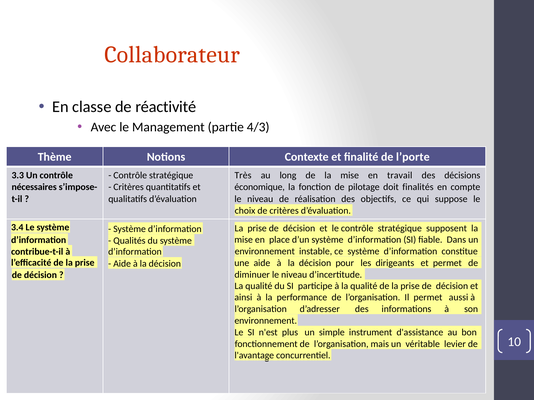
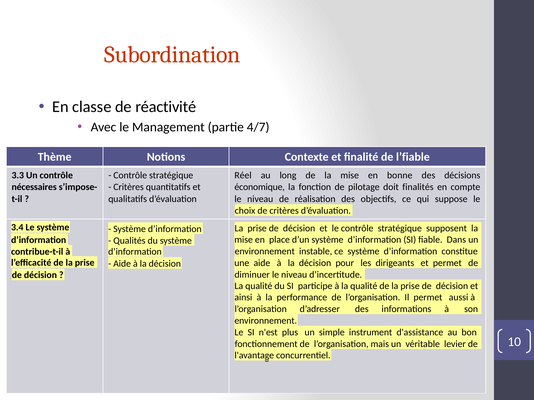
Collaborateur: Collaborateur -> Subordination
4/3: 4/3 -> 4/7
l’porte: l’porte -> l’fiable
Très: Très -> Réel
travail: travail -> bonne
